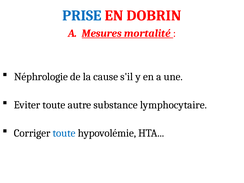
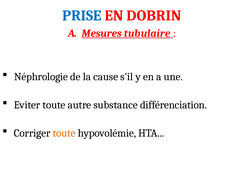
mortalité: mortalité -> tubulaire
lymphocytaire: lymphocytaire -> différenciation
toute at (64, 133) colour: blue -> orange
